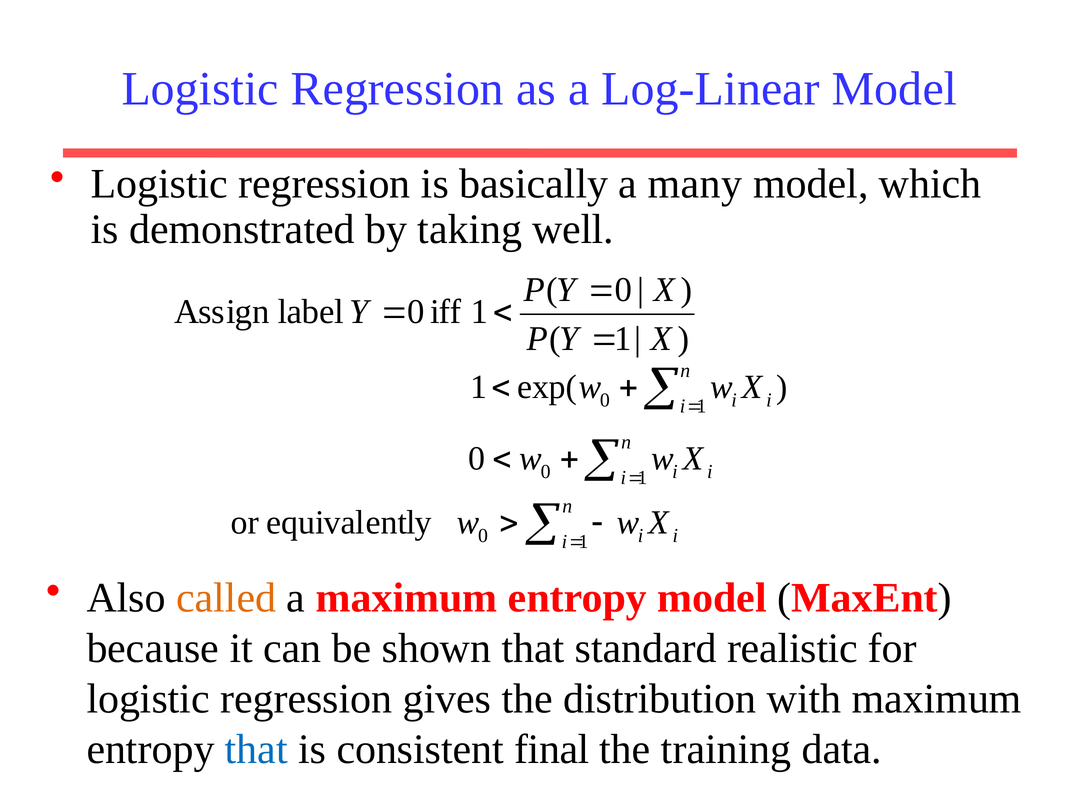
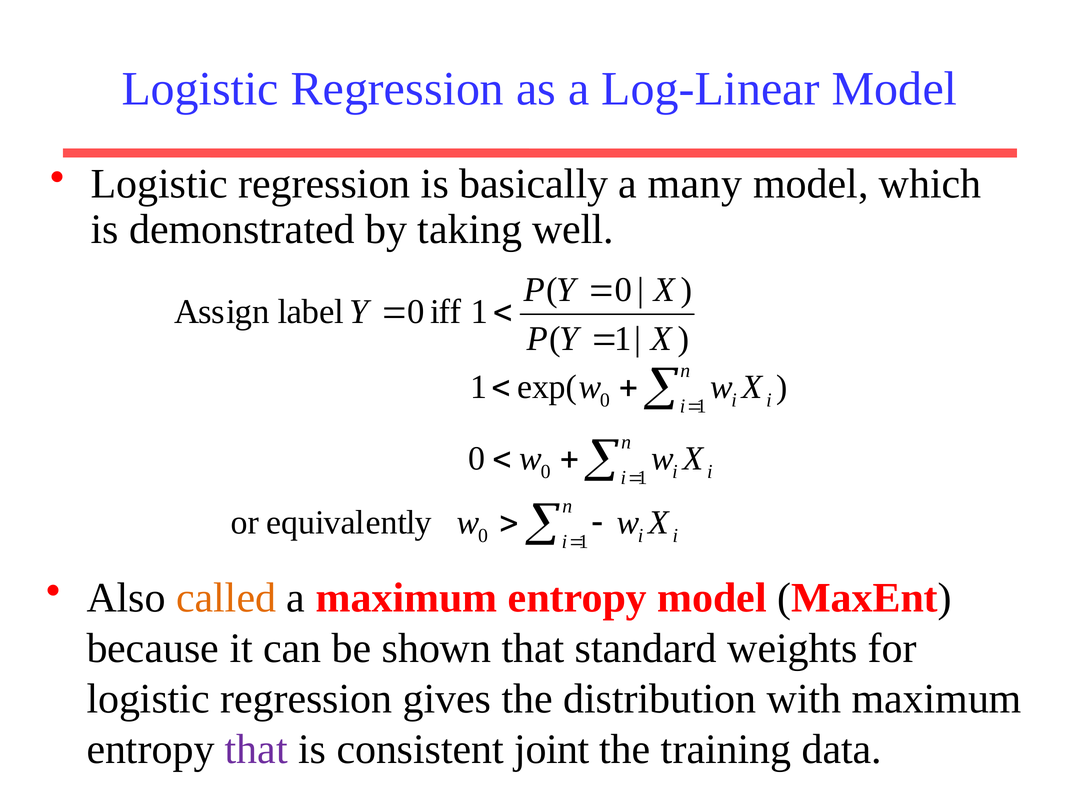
realistic: realistic -> weights
that at (256, 749) colour: blue -> purple
final: final -> joint
